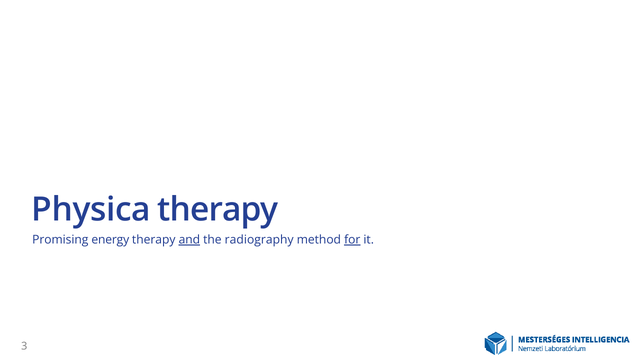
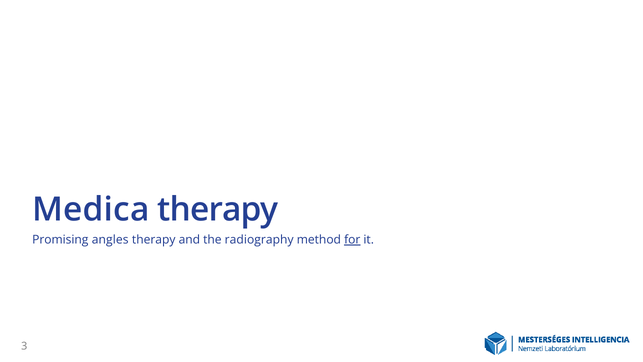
Physica: Physica -> Medica
energy: energy -> angles
and underline: present -> none
